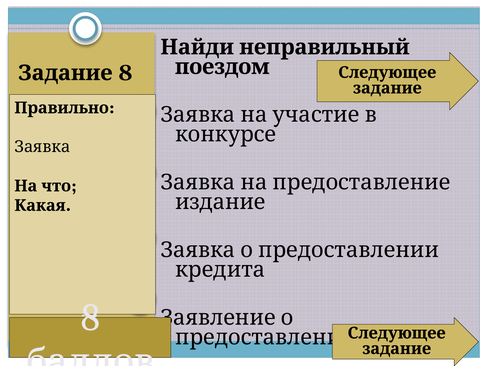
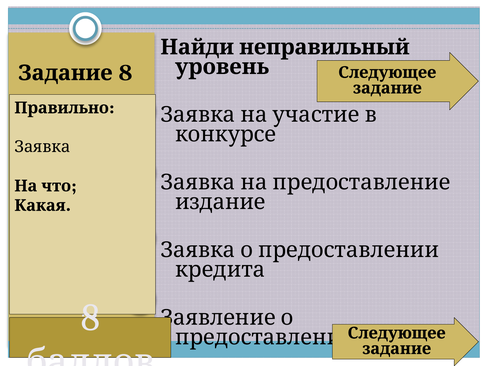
поездом: поездом -> уровень
